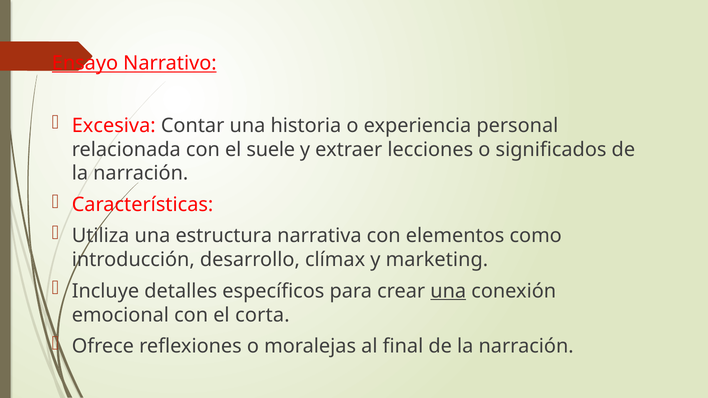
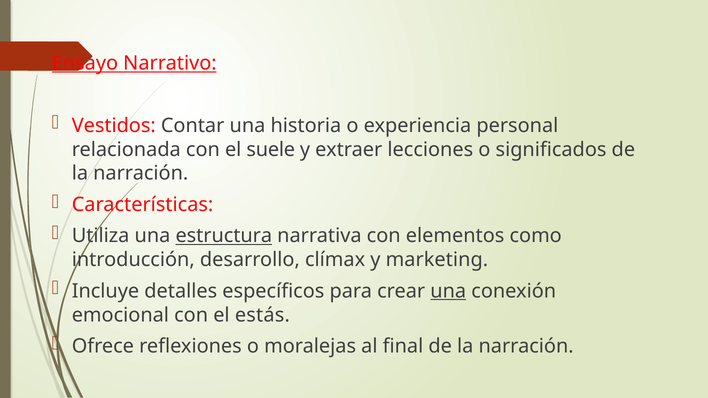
Excesiva: Excesiva -> Vestidos
estructura underline: none -> present
corta: corta -> estás
